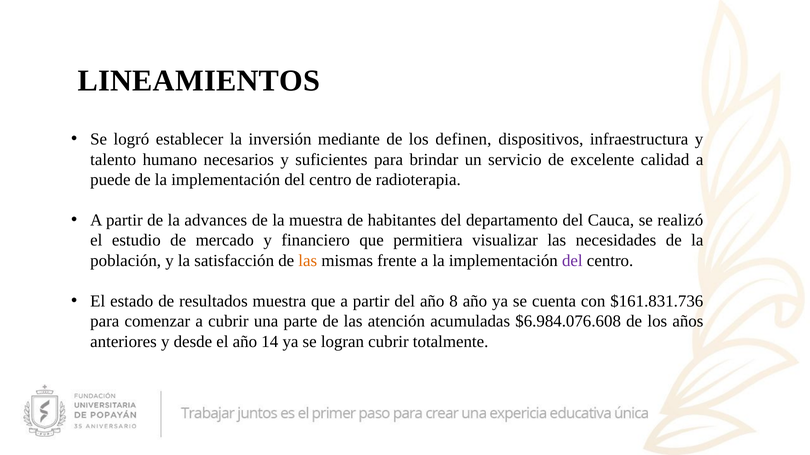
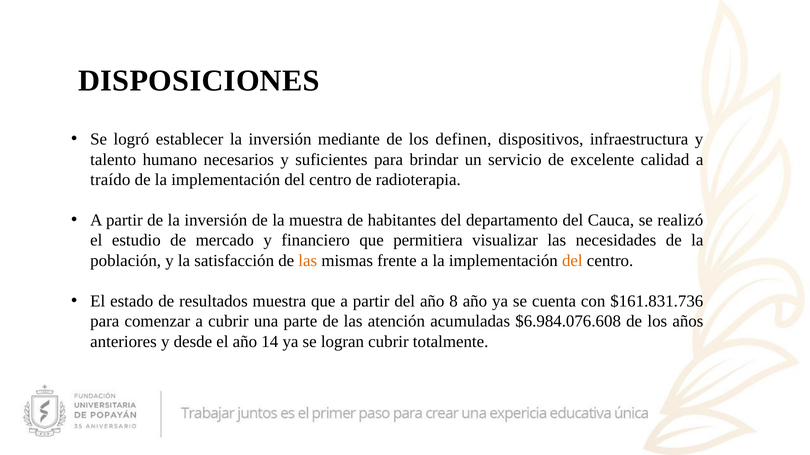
LINEAMIENTOS: LINEAMIENTOS -> DISPOSICIONES
puede: puede -> traído
de la advances: advances -> inversión
del at (572, 261) colour: purple -> orange
